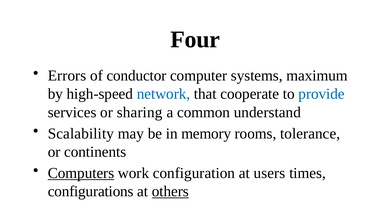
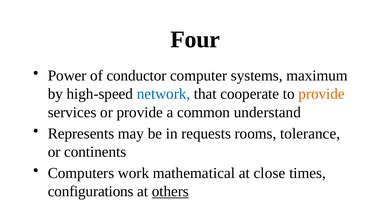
Errors: Errors -> Power
provide at (322, 94) colour: blue -> orange
or sharing: sharing -> provide
Scalability: Scalability -> Represents
memory: memory -> requests
Computers underline: present -> none
configuration: configuration -> mathematical
users: users -> close
